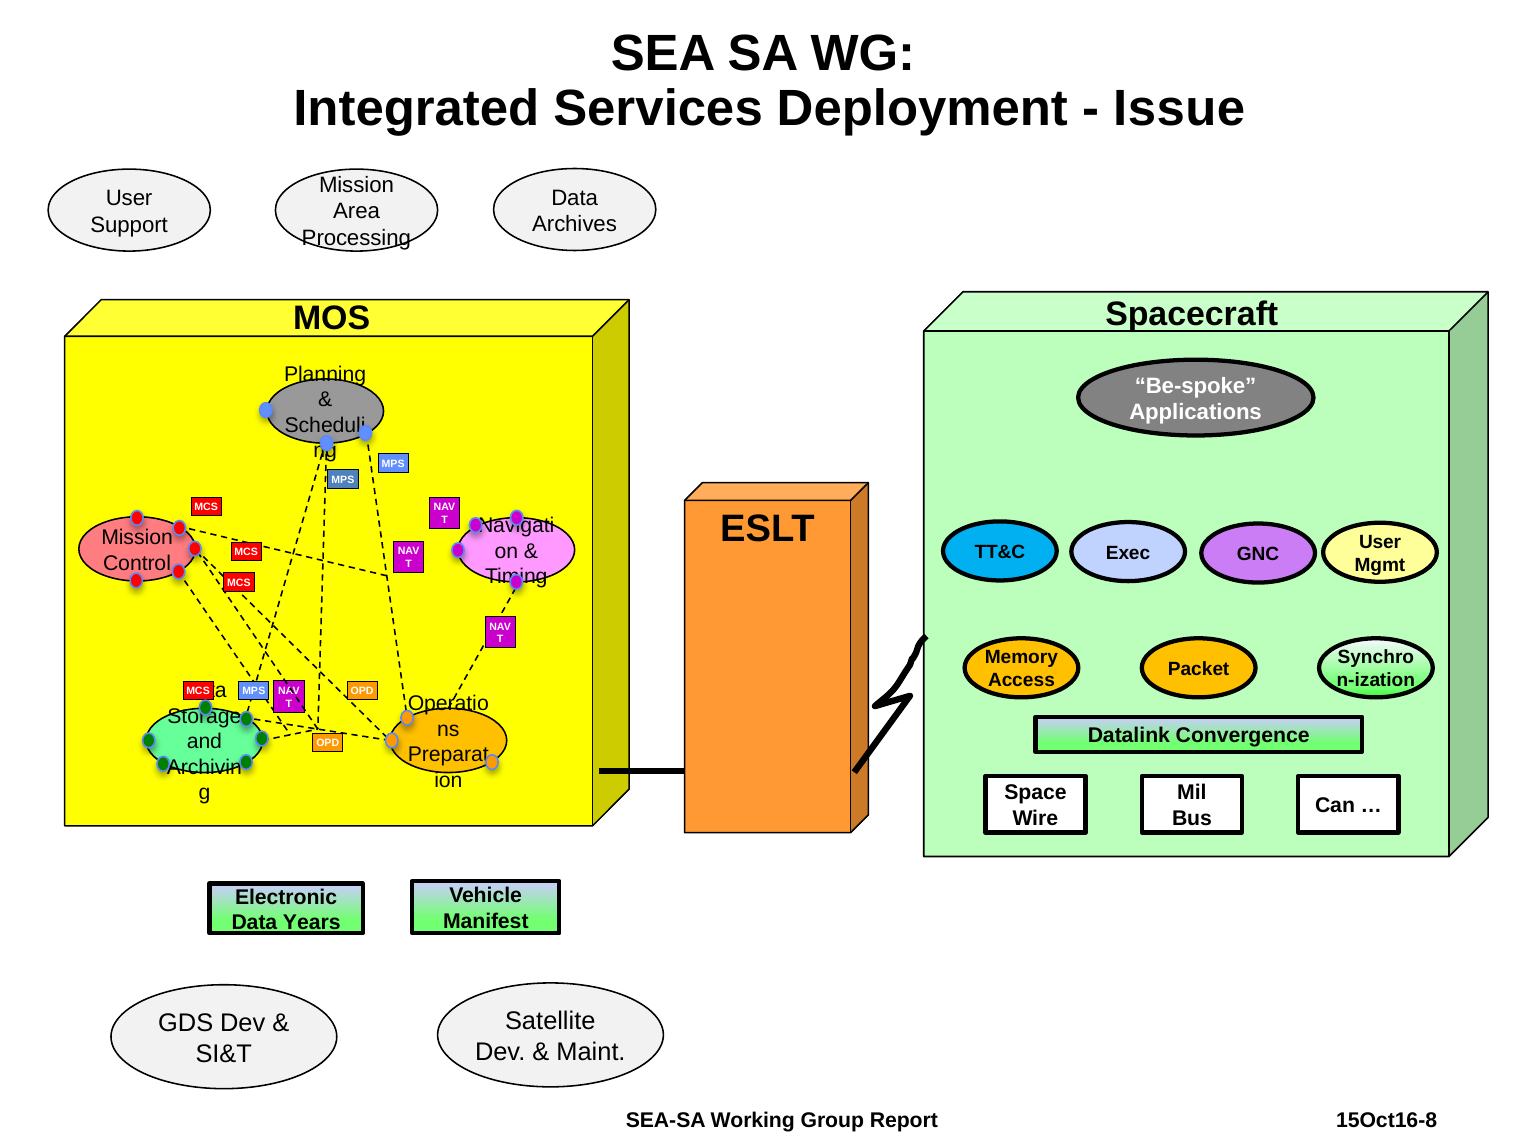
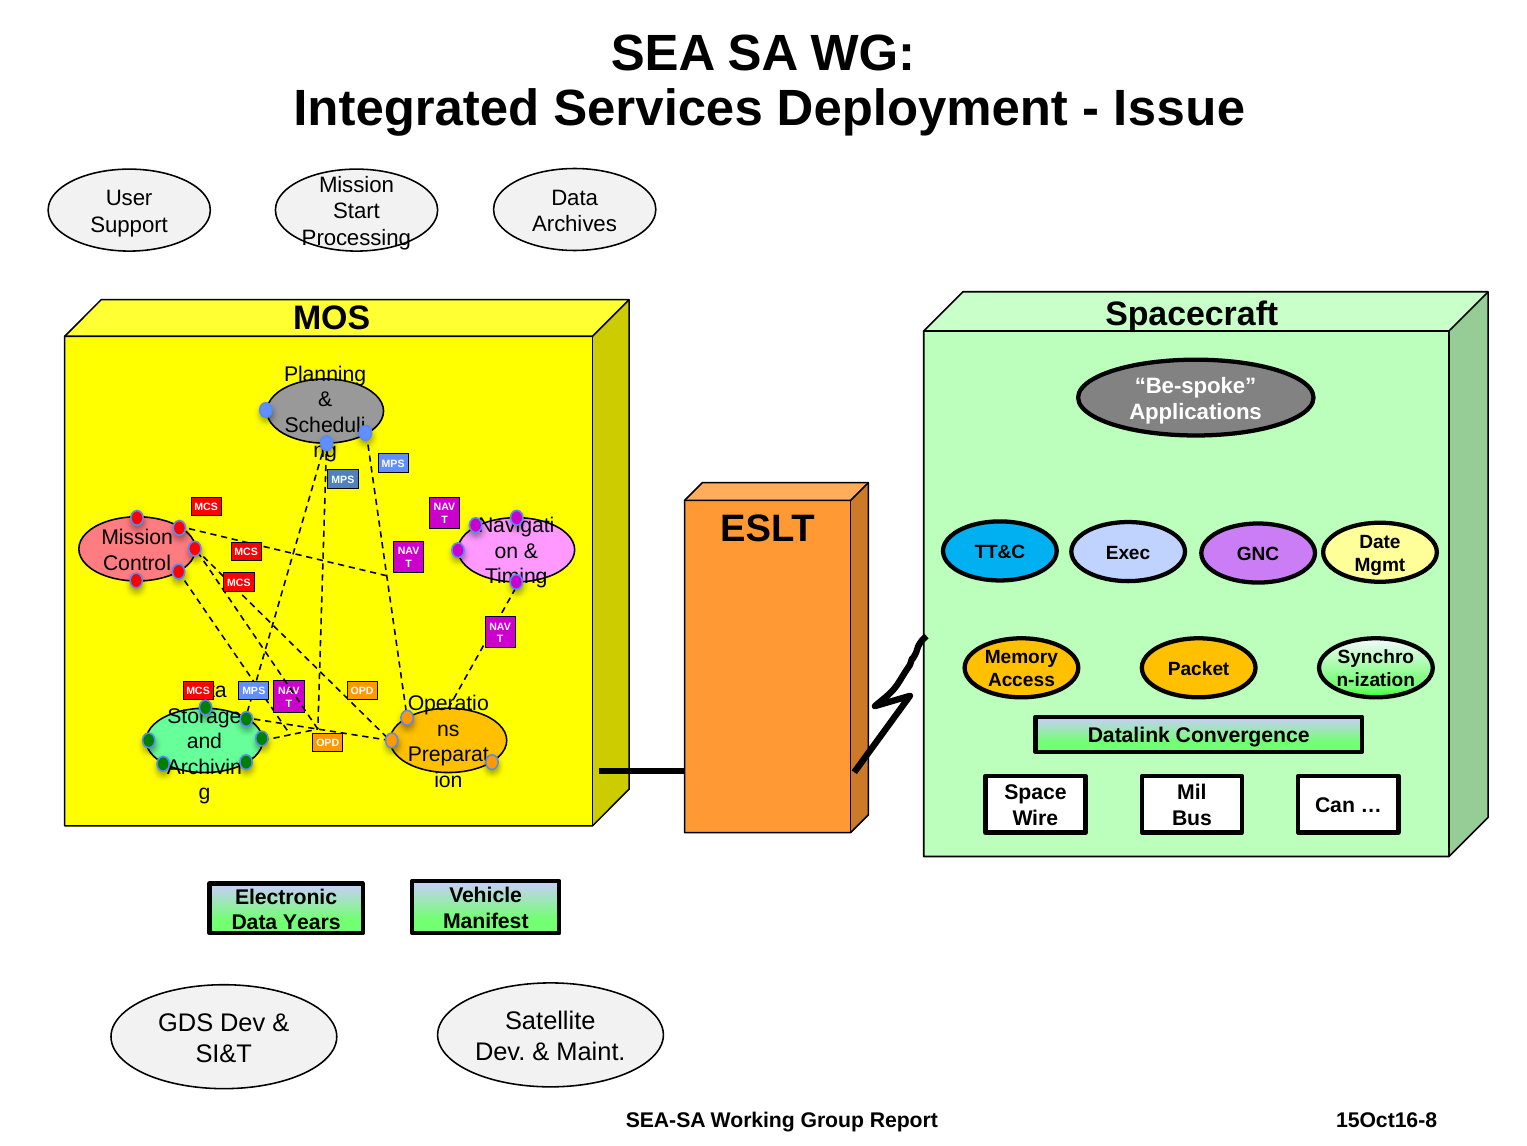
Area: Area -> Start
User at (1380, 542): User -> Date
